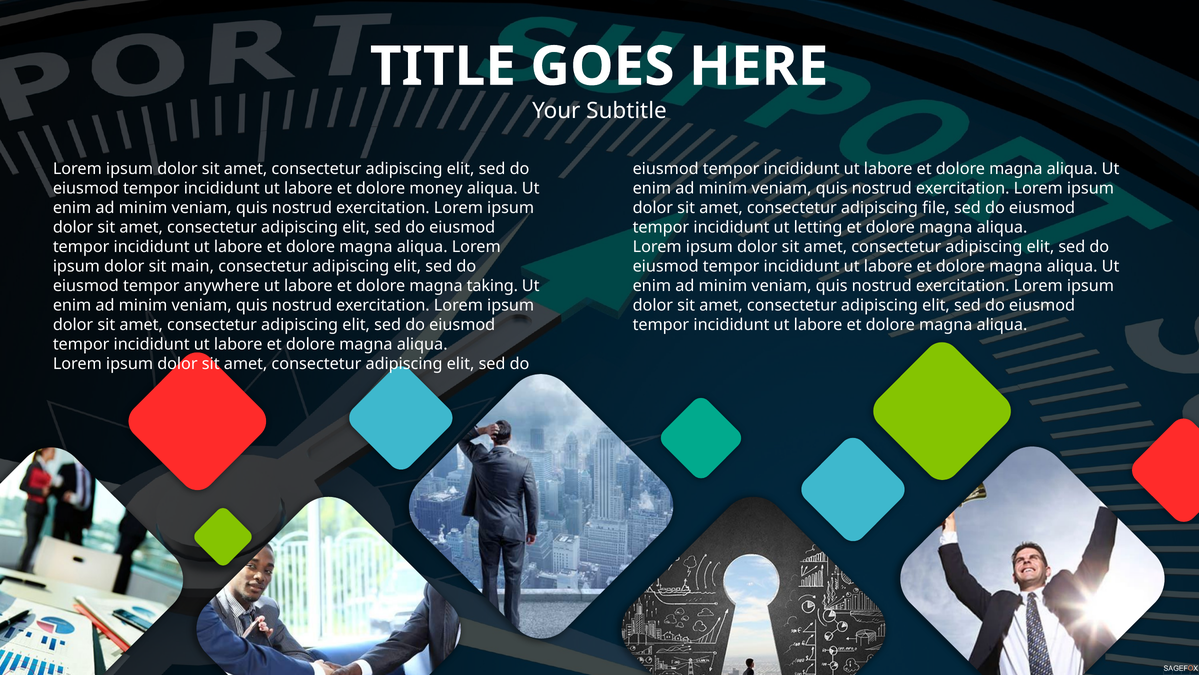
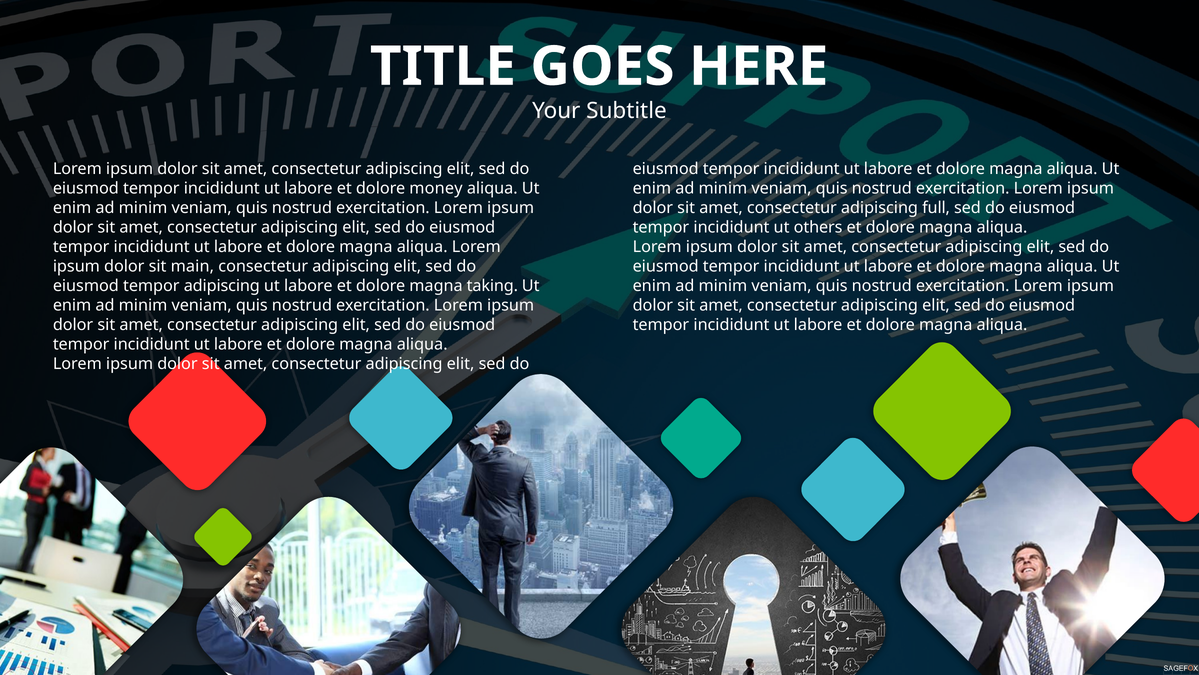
file: file -> full
letting: letting -> others
tempor anywhere: anywhere -> adipiscing
